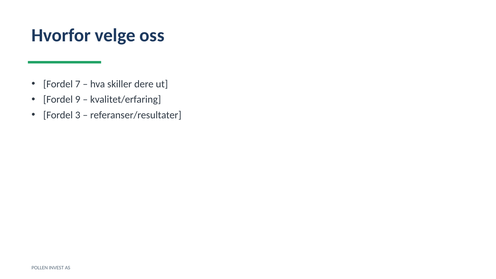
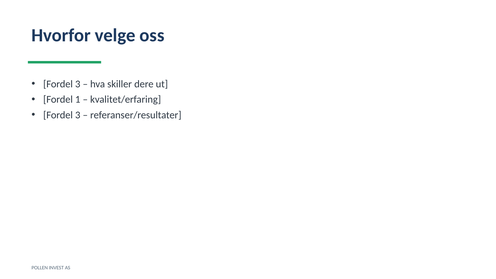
7 at (78, 84): 7 -> 3
9: 9 -> 1
